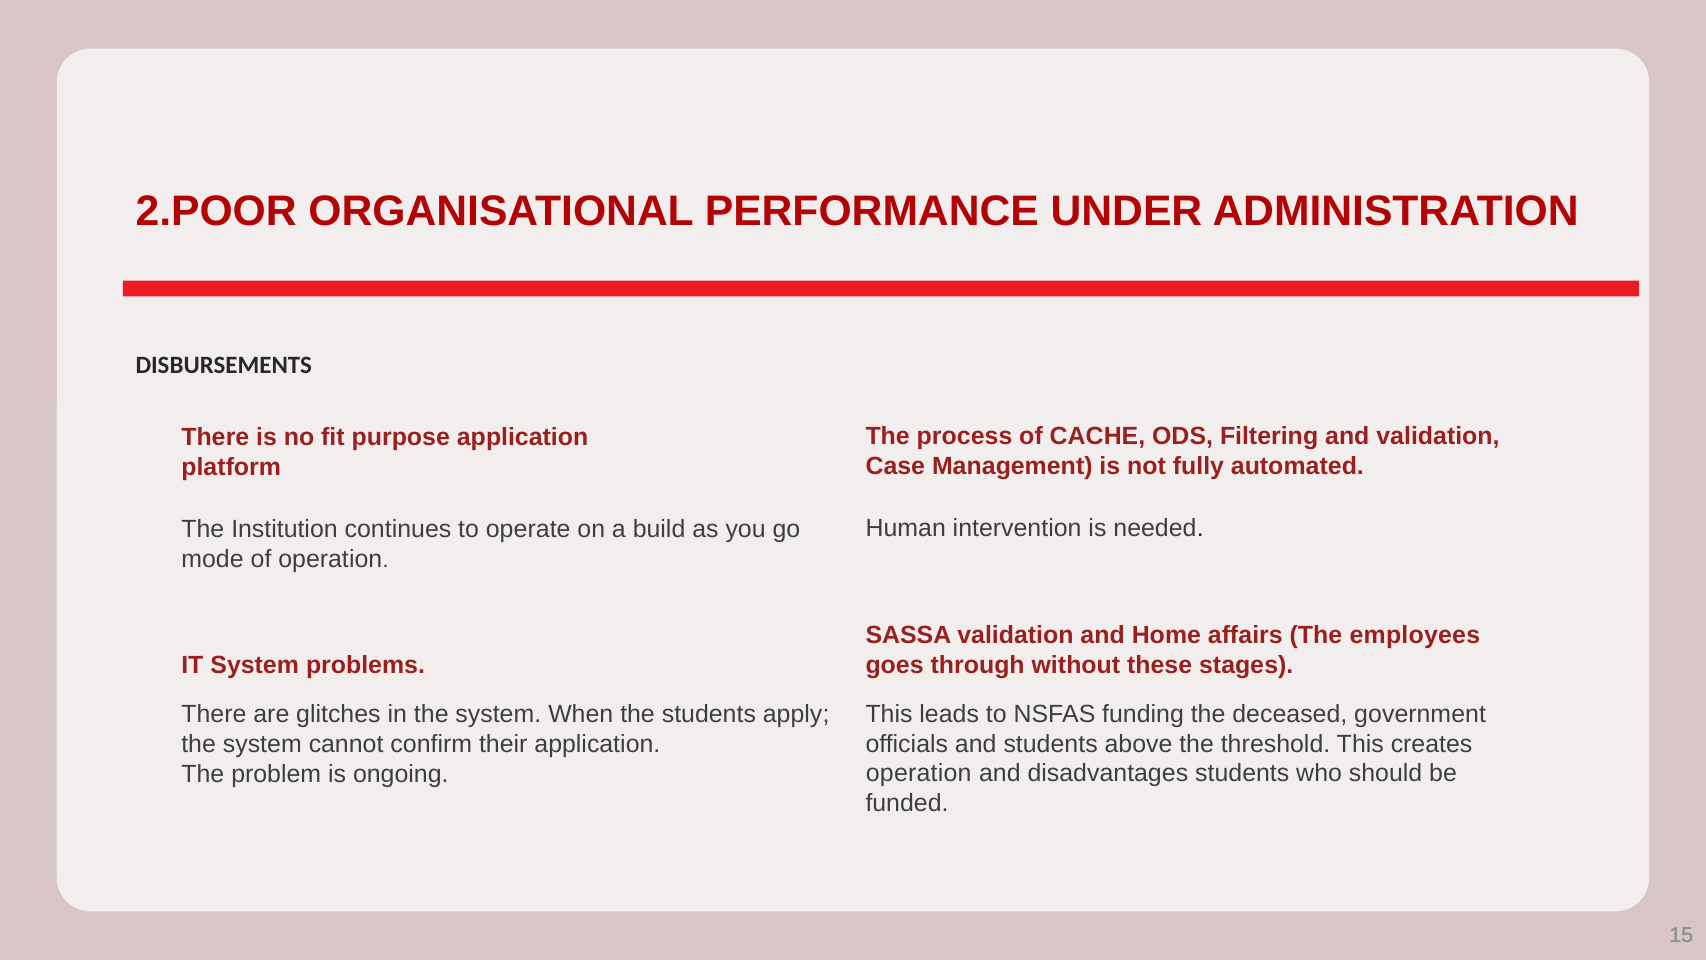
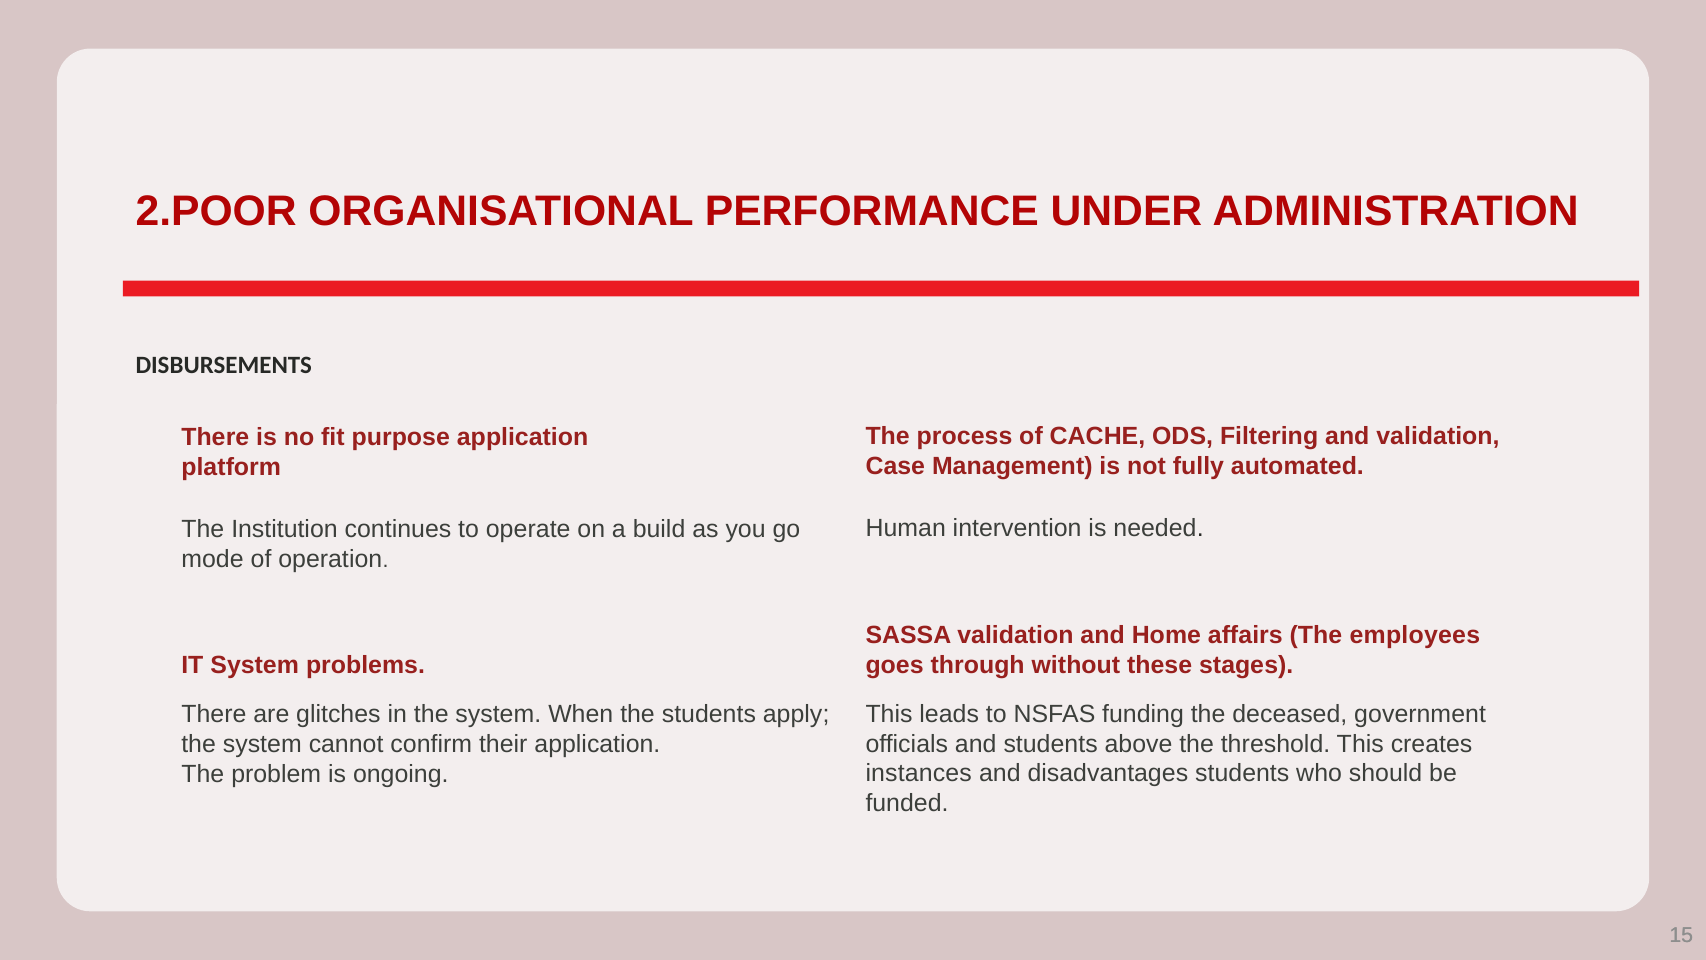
operation at (919, 773): operation -> instances
